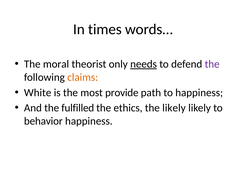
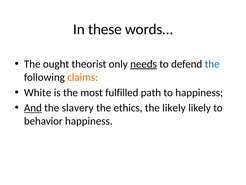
times: times -> these
moral: moral -> ought
the at (212, 64) colour: purple -> blue
provide: provide -> fulfilled
And underline: none -> present
fulfilled: fulfilled -> slavery
